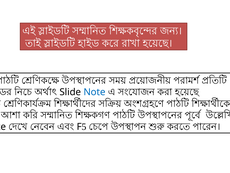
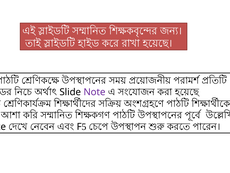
Note at (95, 92) colour: blue -> purple
